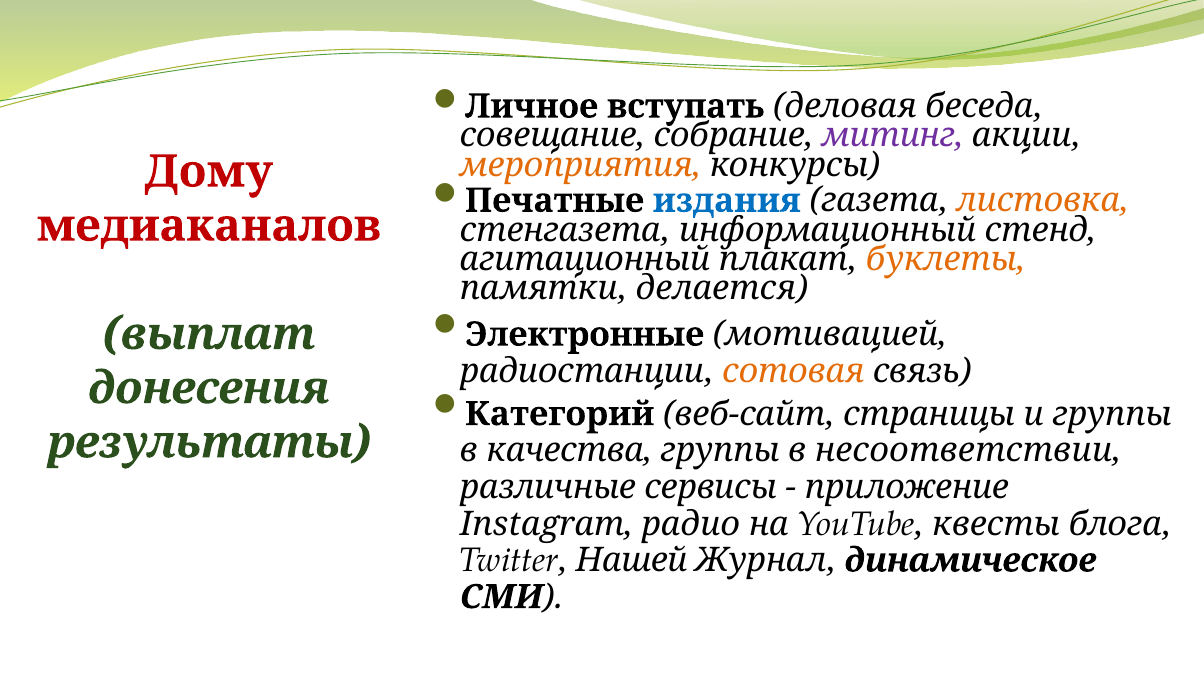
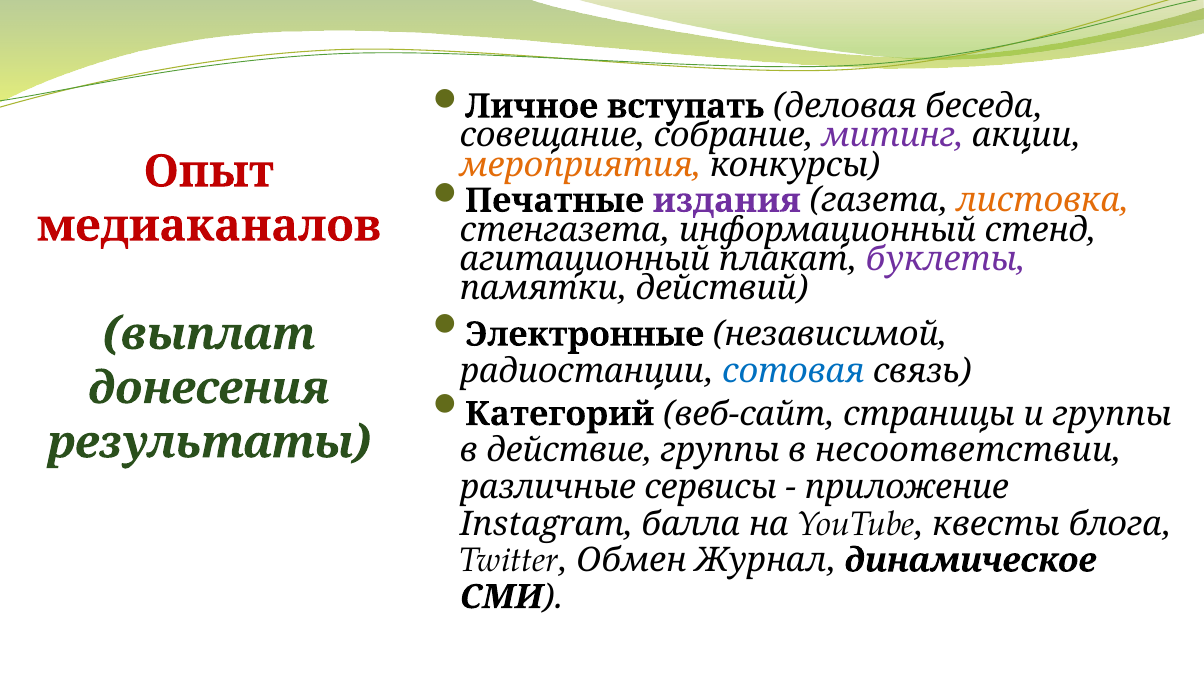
Дому: Дому -> Опыт
издания colour: blue -> purple
буклеты colour: orange -> purple
делается: делается -> действий
мотивацией: мотивацией -> независимой
сотовая colour: orange -> blue
качества: качества -> действие
радио: радио -> балла
Нашей: Нашей -> Обмен
